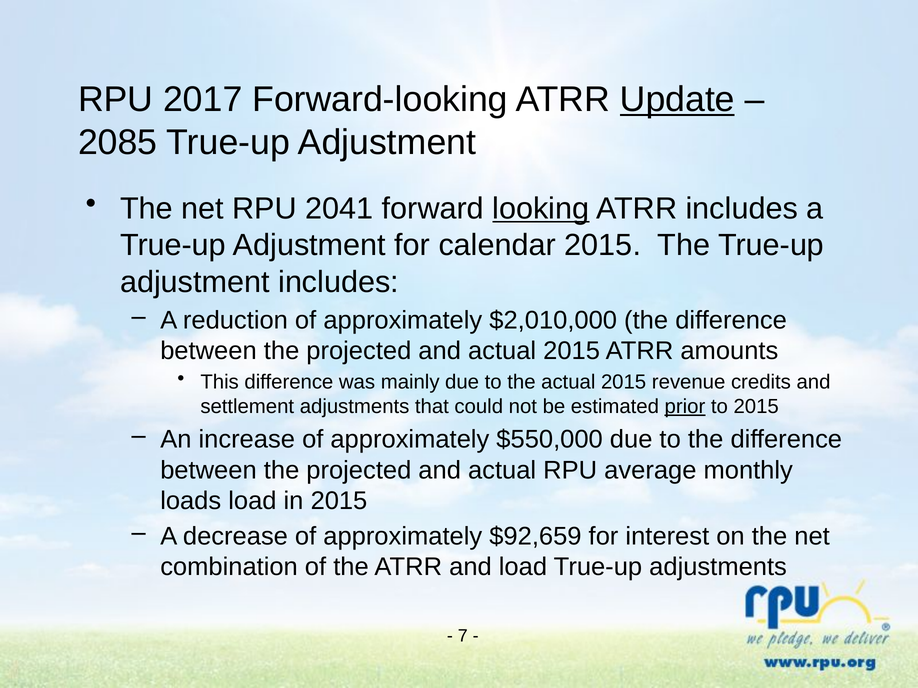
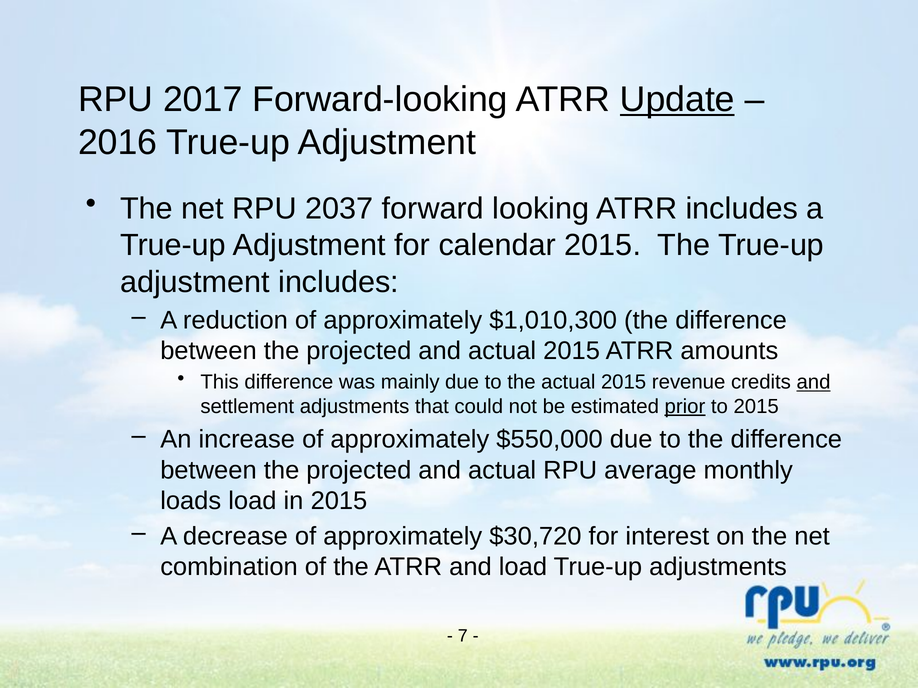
2085: 2085 -> 2016
2041: 2041 -> 2037
looking underline: present -> none
$2,010,000: $2,010,000 -> $1,010,300
and at (814, 382) underline: none -> present
$92,659: $92,659 -> $30,720
